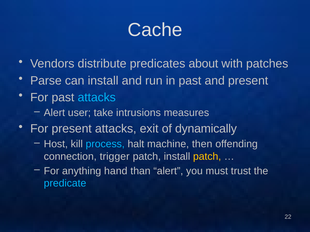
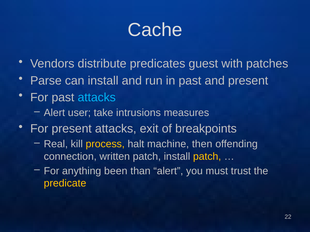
about: about -> guest
dynamically: dynamically -> breakpoints
Host: Host -> Real
process colour: light blue -> yellow
trigger: trigger -> written
hand: hand -> been
predicate colour: light blue -> yellow
